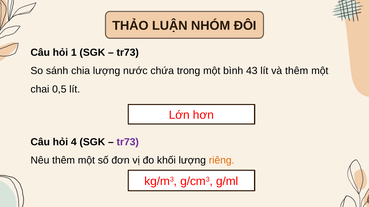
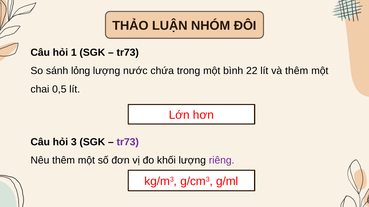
chia: chia -> lỏng
43: 43 -> 22
4: 4 -> 3
riêng colour: orange -> purple
